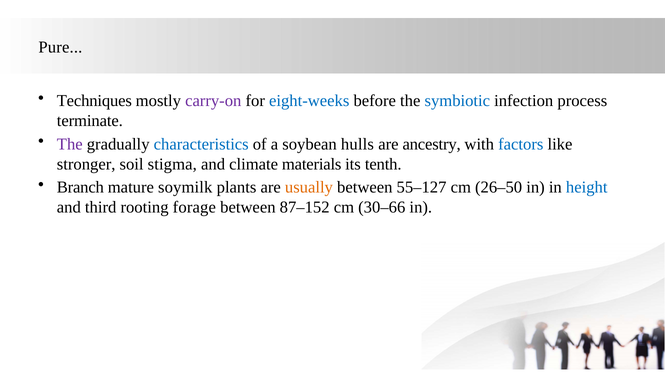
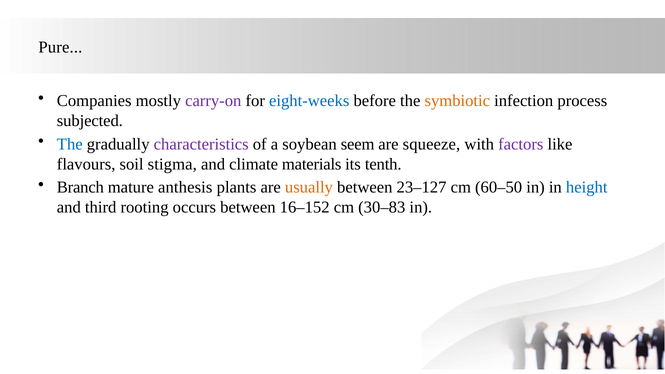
Techniques: Techniques -> Companies
symbiotic colour: blue -> orange
terminate: terminate -> subjected
The at (70, 144) colour: purple -> blue
characteristics colour: blue -> purple
hulls: hulls -> seem
ancestry: ancestry -> squeeze
factors colour: blue -> purple
stronger: stronger -> flavours
soymilk: soymilk -> anthesis
55–127: 55–127 -> 23–127
26–50: 26–50 -> 60–50
forage: forage -> occurs
87–152: 87–152 -> 16–152
30–66: 30–66 -> 30–83
